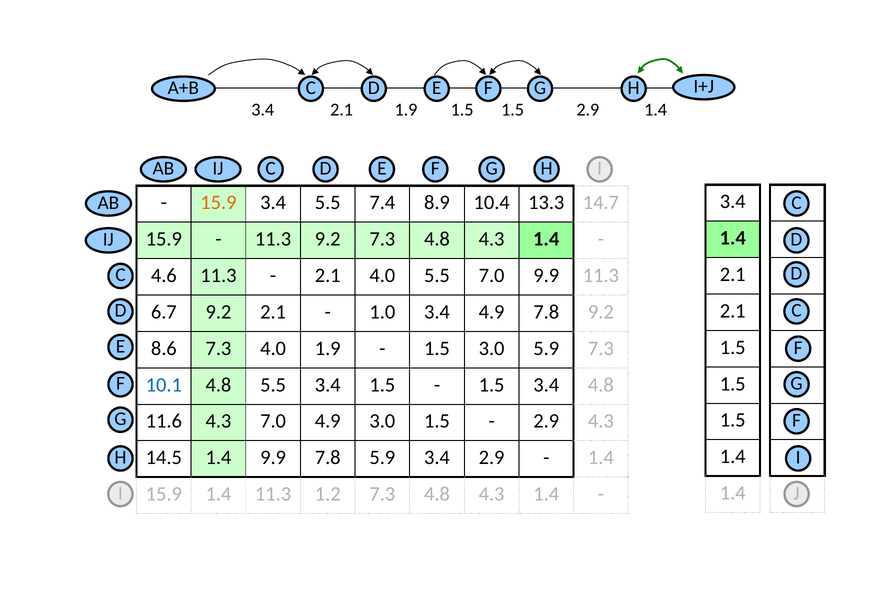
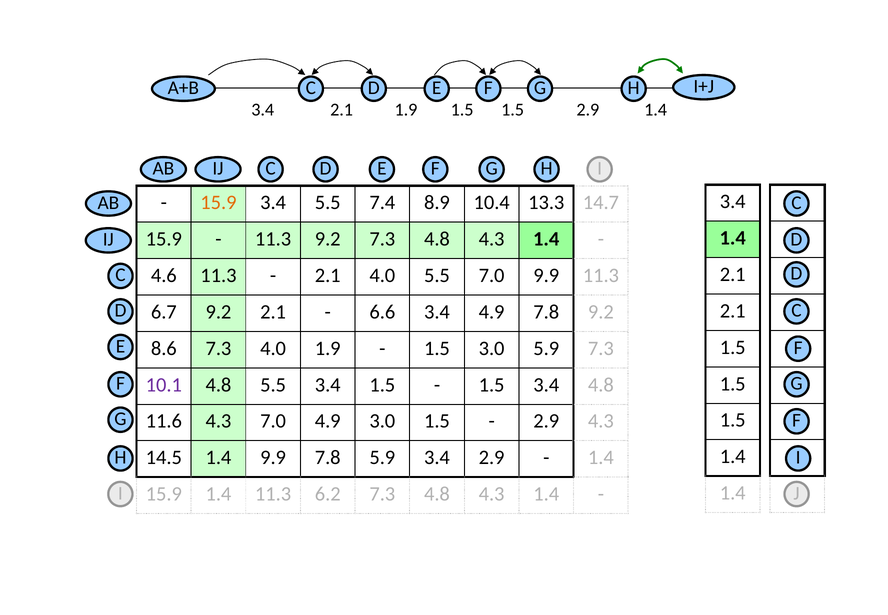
1.0: 1.0 -> 6.6
10.1 colour: blue -> purple
1.2: 1.2 -> 6.2
